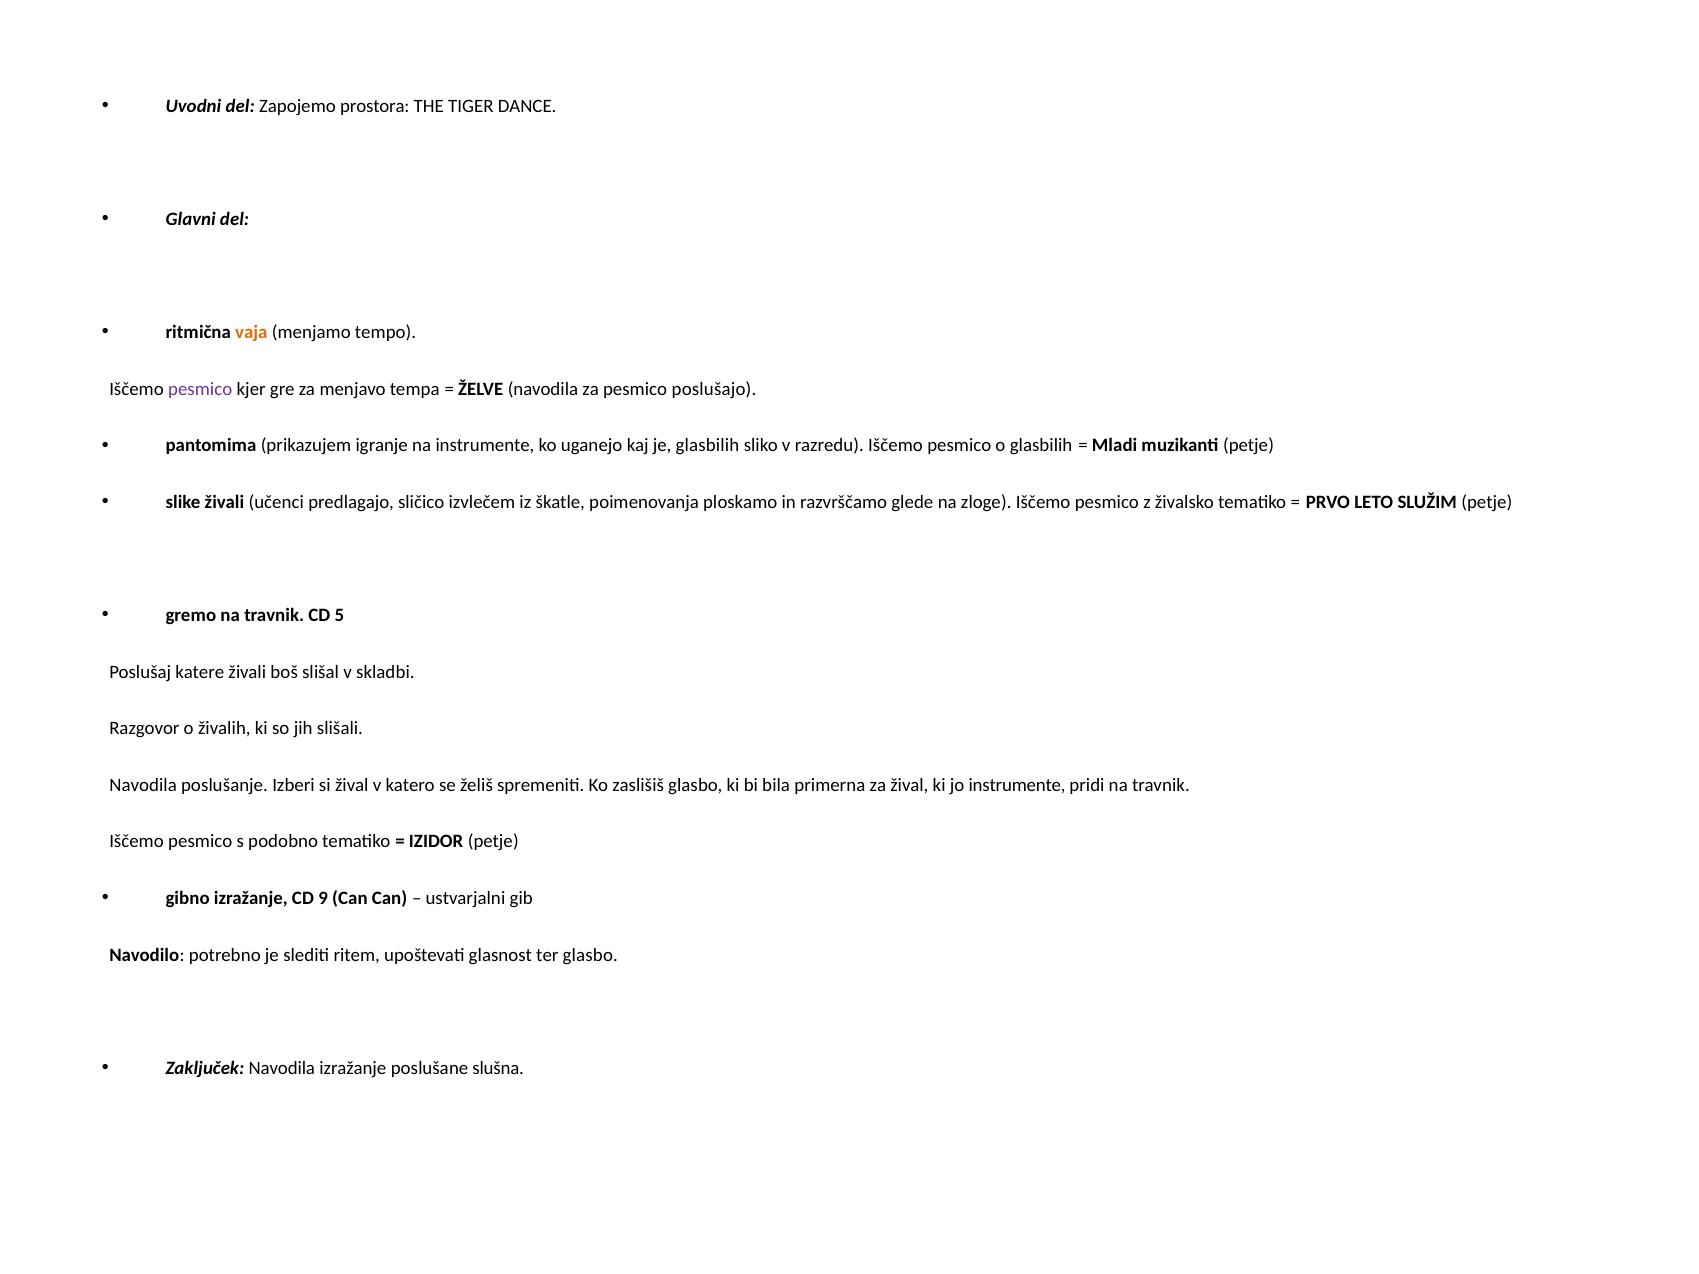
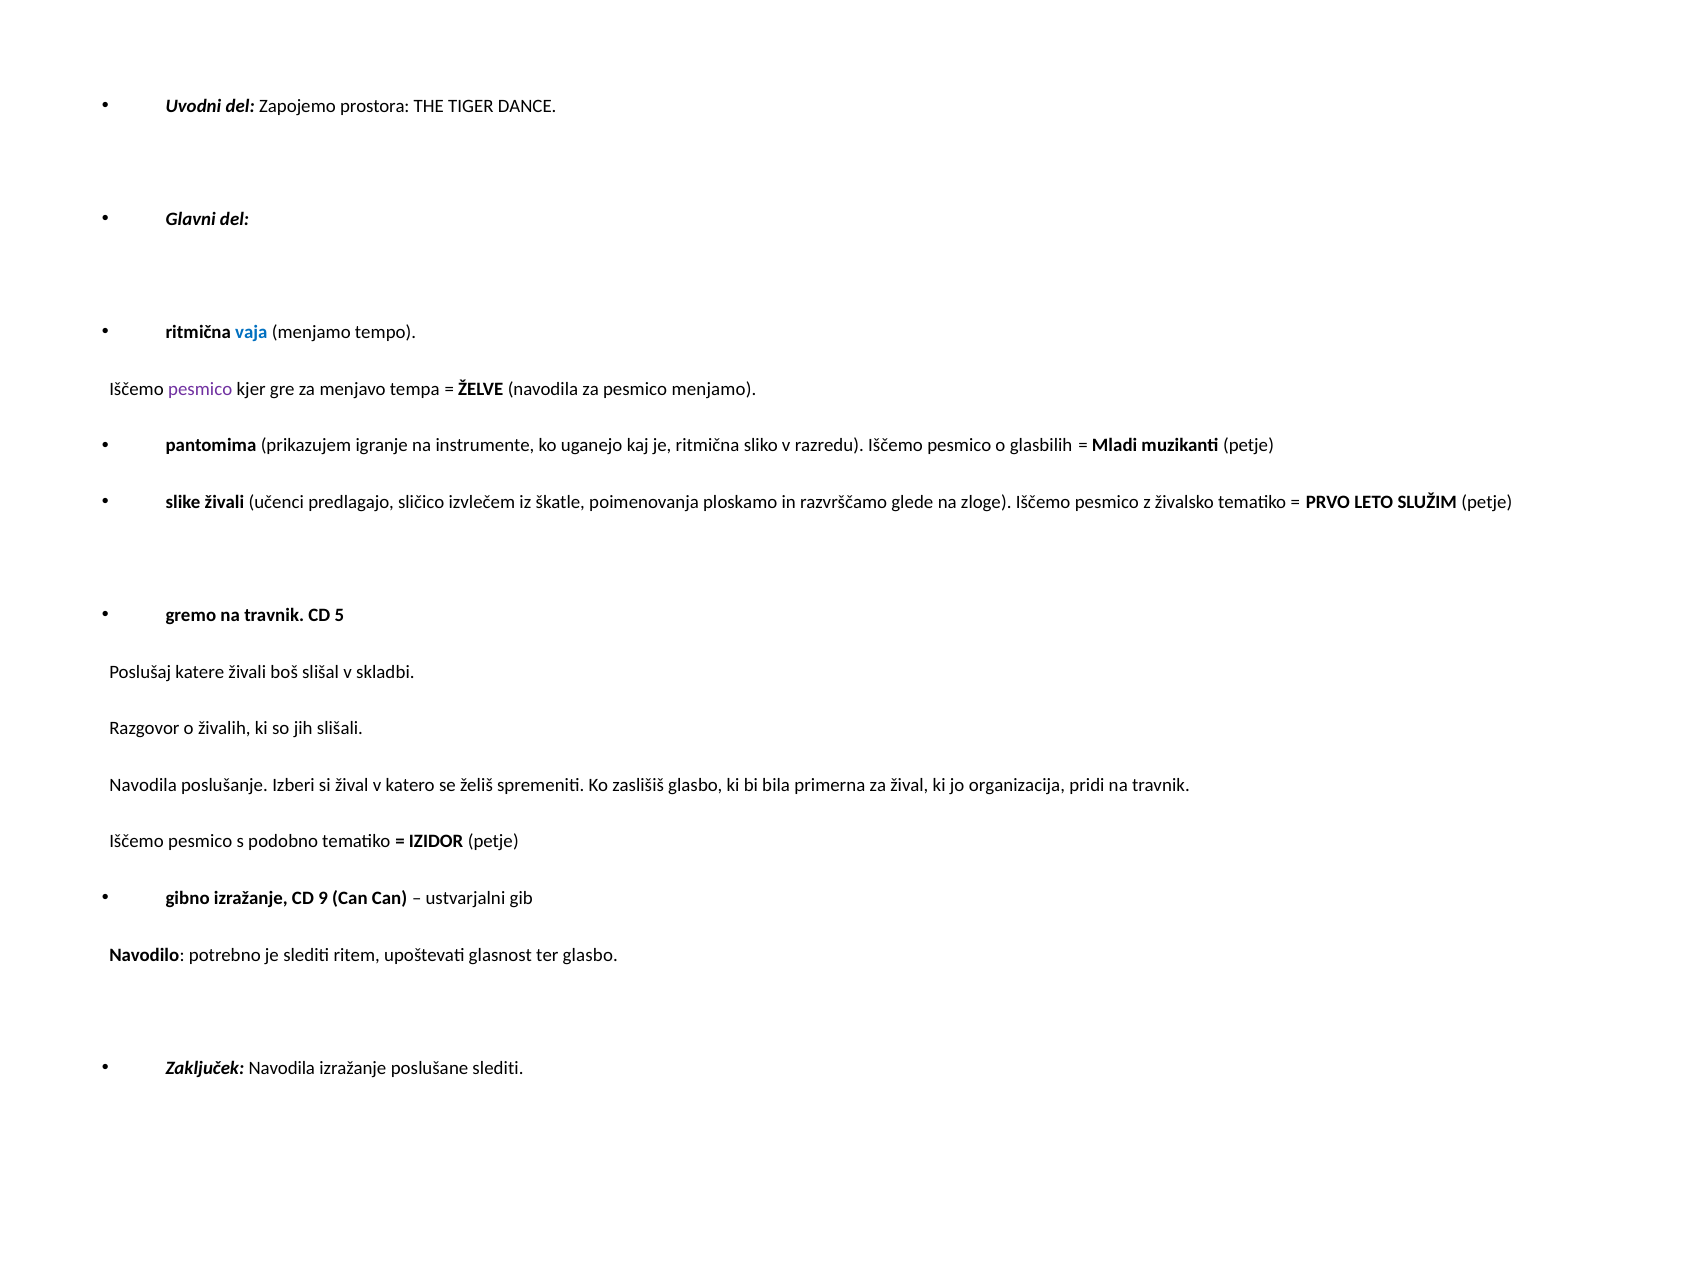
vaja colour: orange -> blue
pesmico poslušajo: poslušajo -> menjamo
je glasbilih: glasbilih -> ritmična
jo instrumente: instrumente -> organizacija
poslušane slušna: slušna -> slediti
